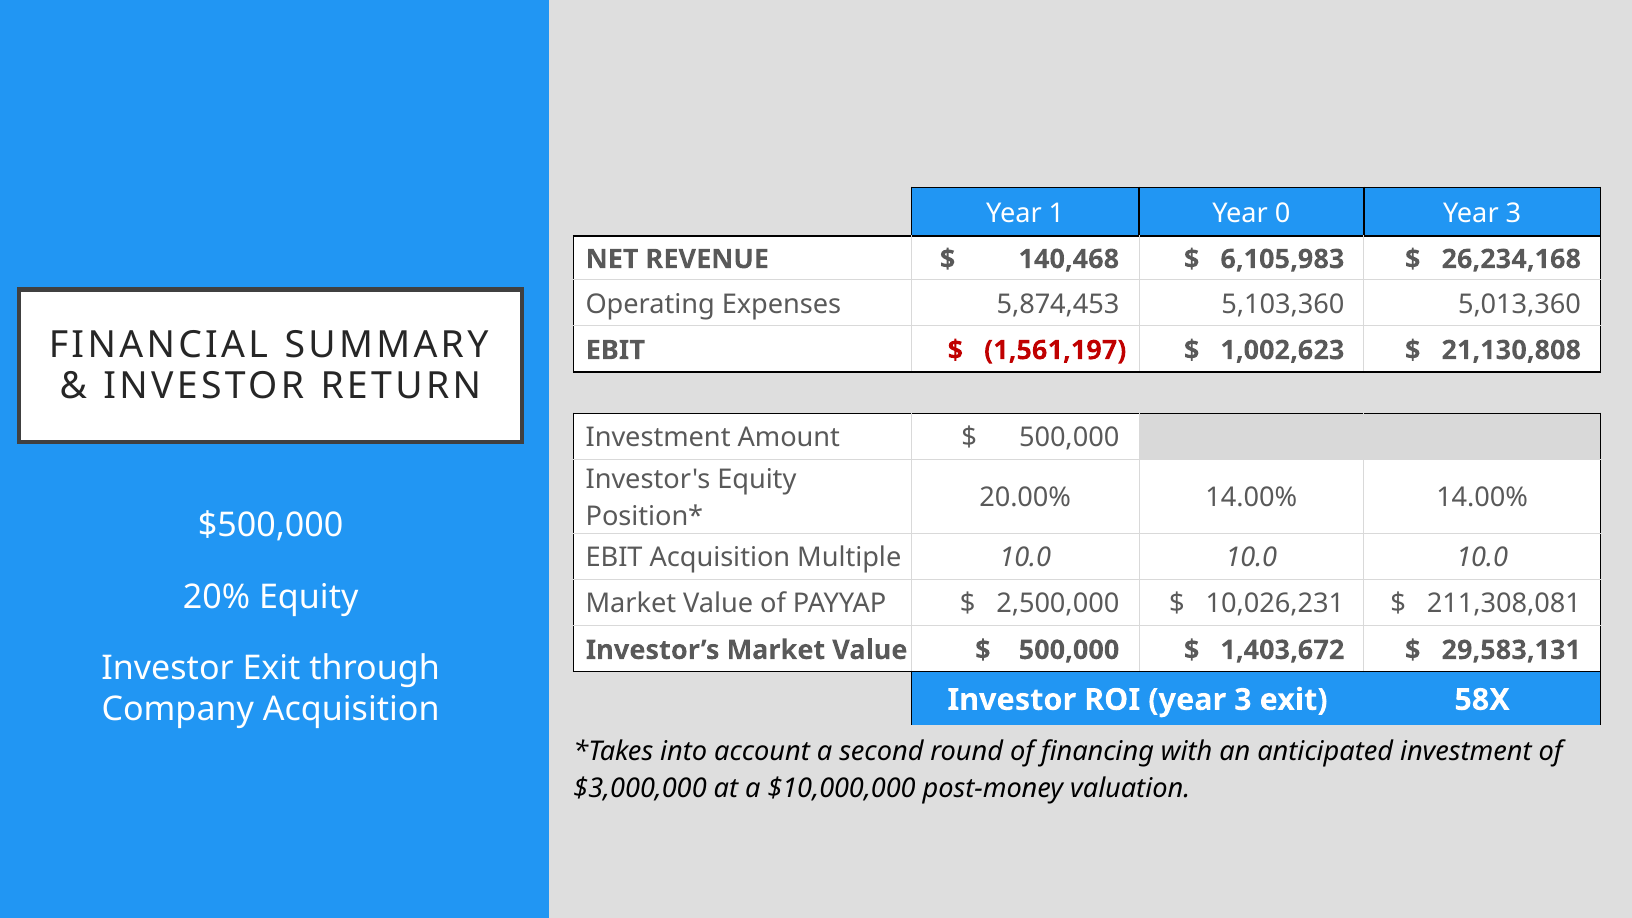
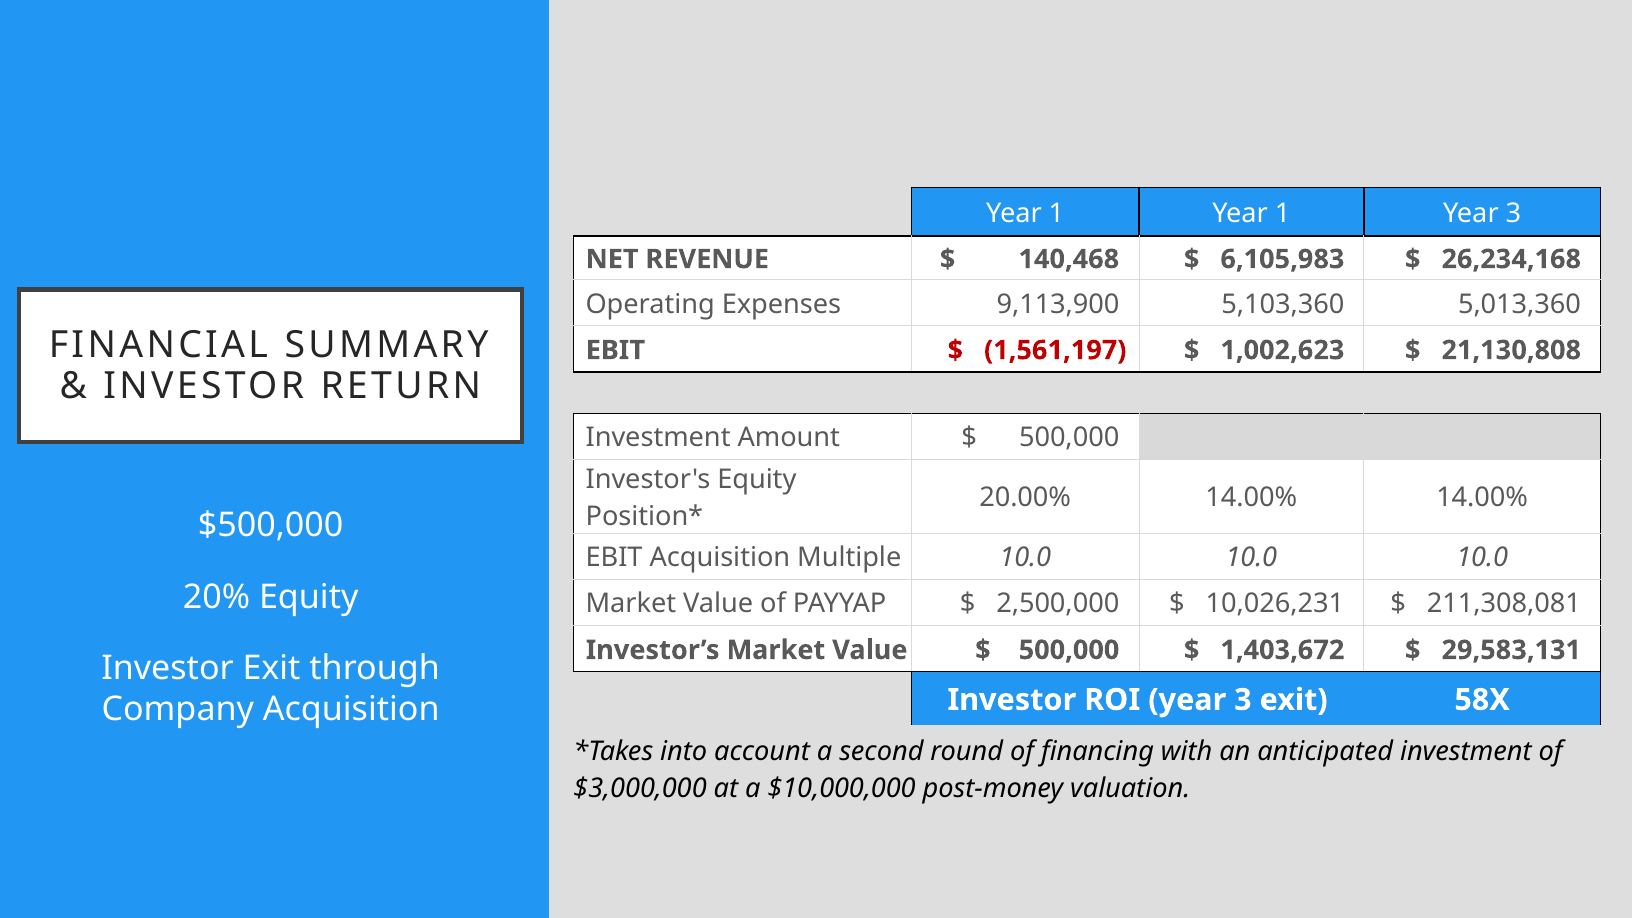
1 Year 0: 0 -> 1
5,874,453: 5,874,453 -> 9,113,900
